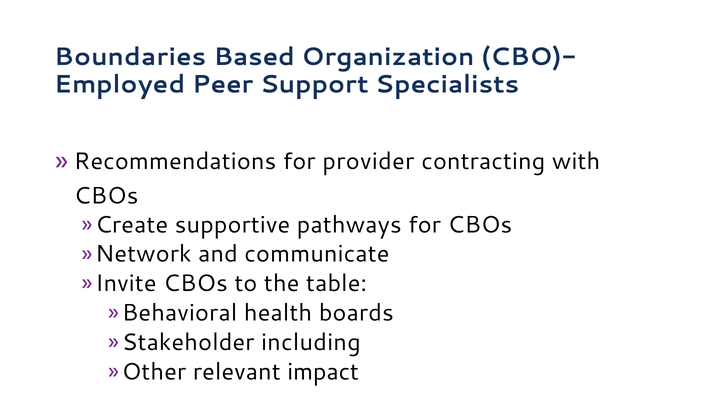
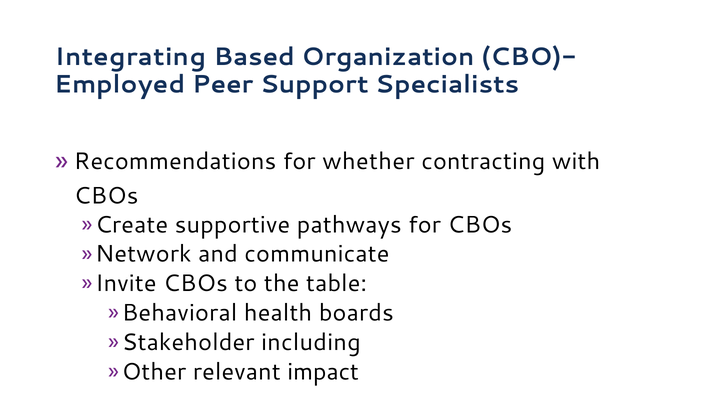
Boundaries: Boundaries -> Integrating
provider: provider -> whether
